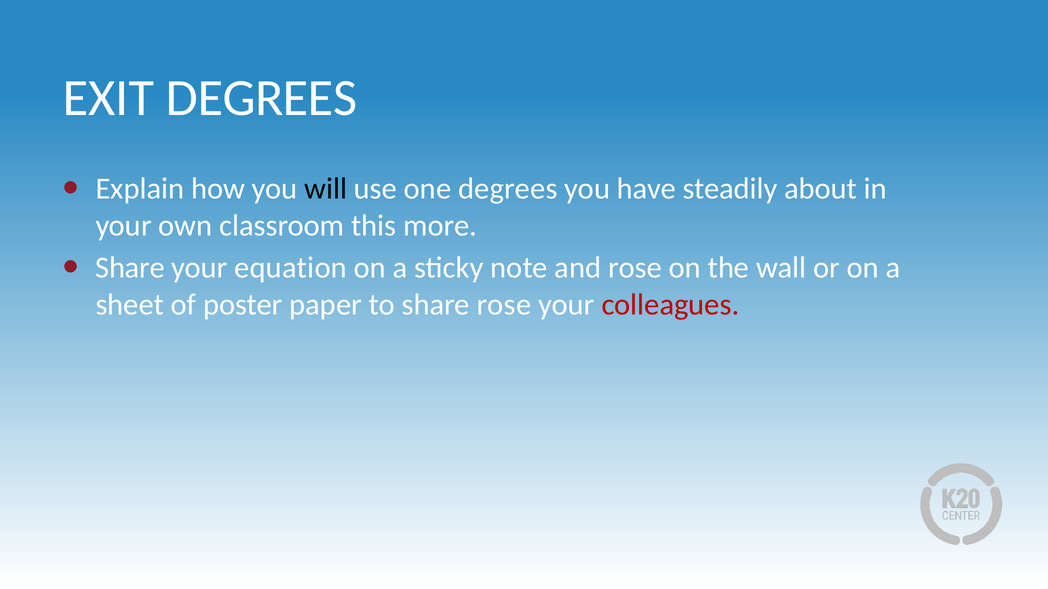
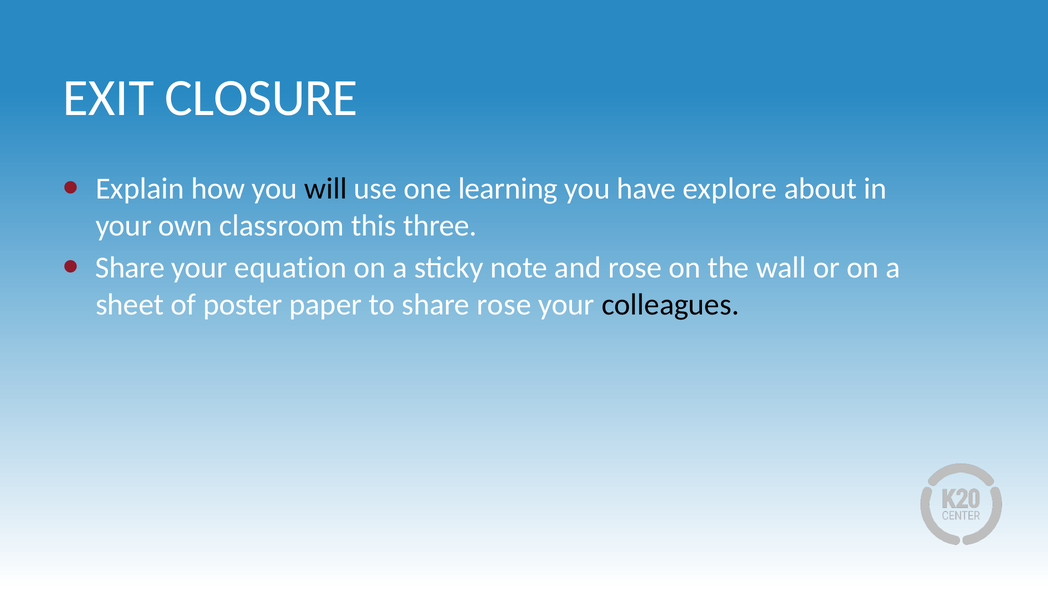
EXIT DEGREES: DEGREES -> CLOSURE
one degrees: degrees -> learning
steadily: steadily -> explore
more: more -> three
colleagues colour: red -> black
